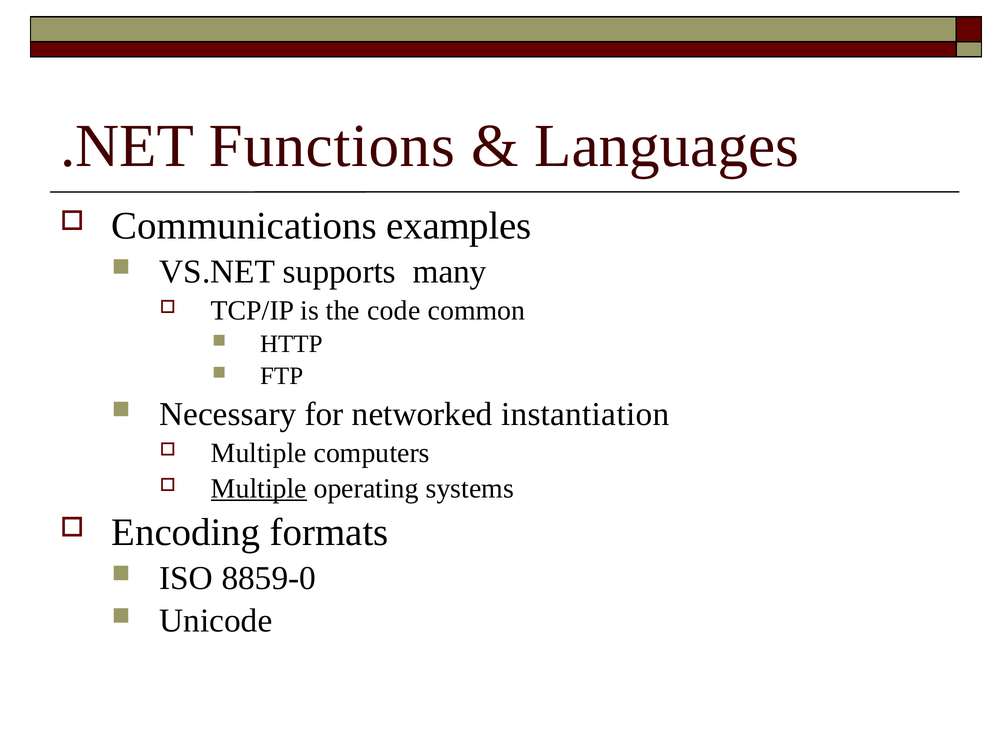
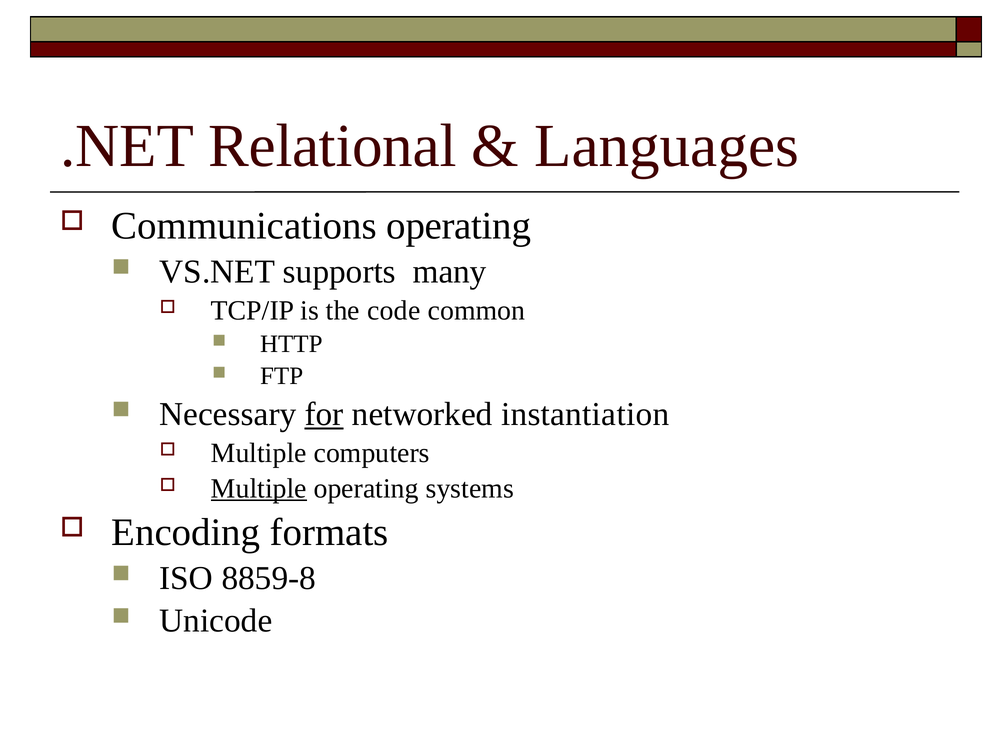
Functions: Functions -> Relational
Communications examples: examples -> operating
for underline: none -> present
8859-0: 8859-0 -> 8859-8
